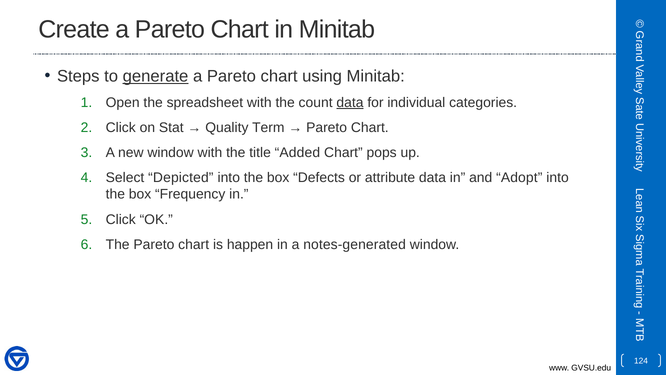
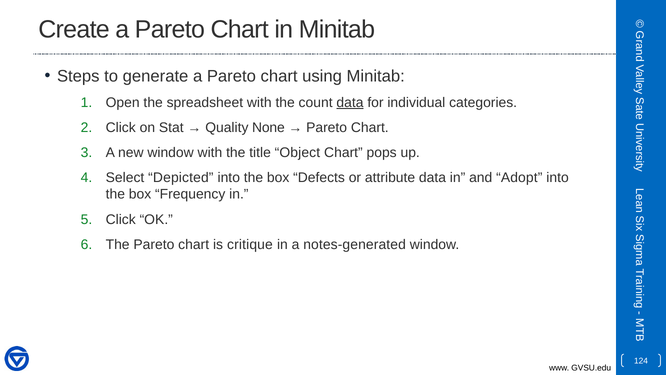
generate underline: present -> none
Term: Term -> None
Added: Added -> Object
happen: happen -> critique
